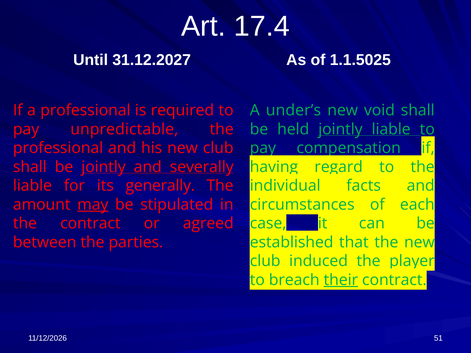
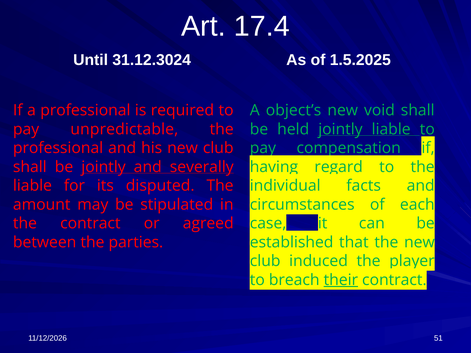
31.12.2027: 31.12.2027 -> 31.12.3024
1.1.5025: 1.1.5025 -> 1.5.2025
under’s: under’s -> object’s
generally: generally -> disputed
may underline: present -> none
